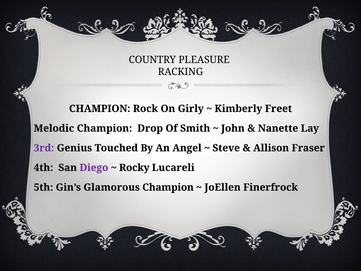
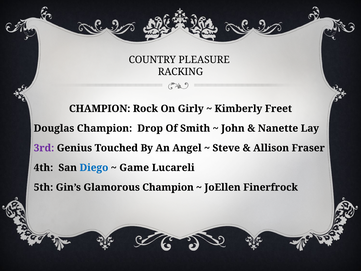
Melodic: Melodic -> Douglas
Diego colour: purple -> blue
Rocky: Rocky -> Game
